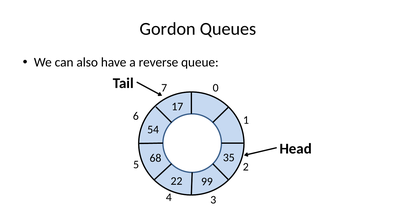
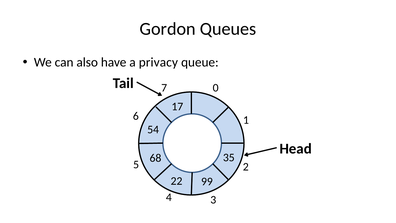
reverse: reverse -> privacy
